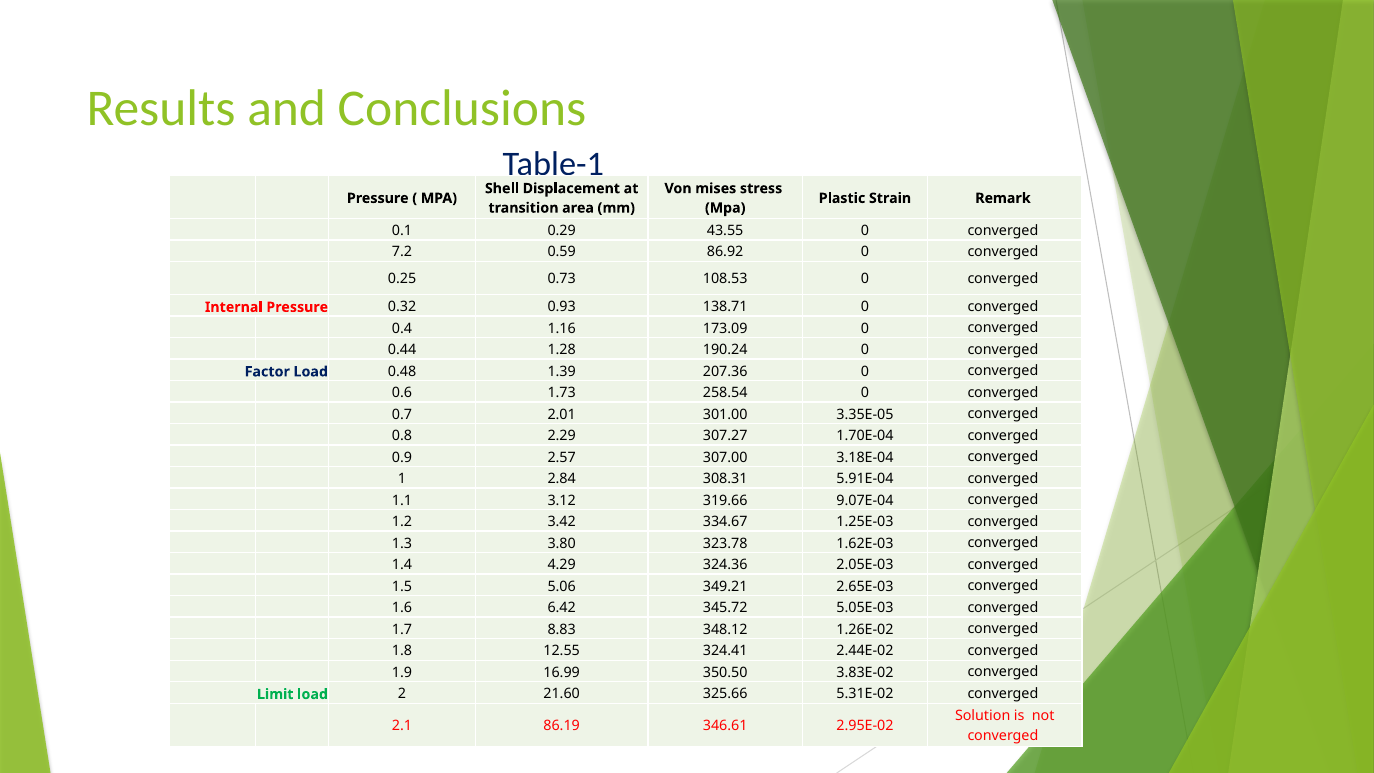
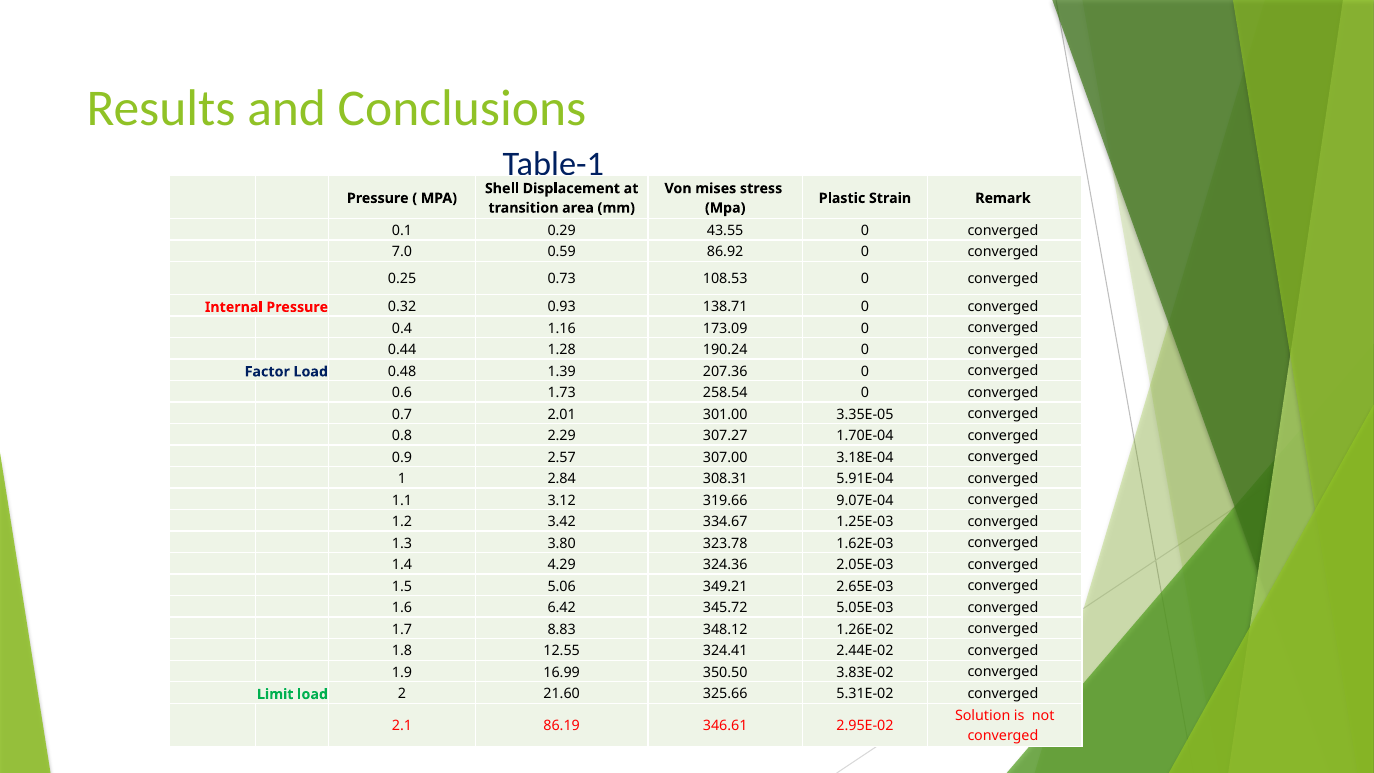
7.2: 7.2 -> 7.0
